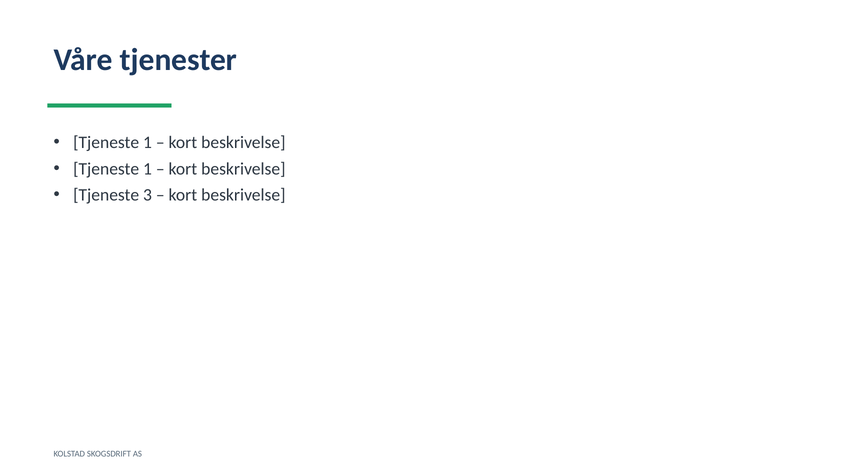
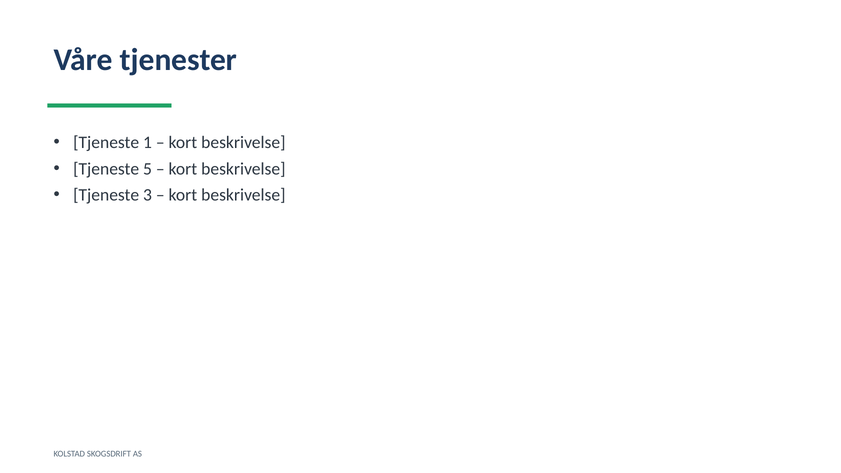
1 at (147, 169): 1 -> 5
